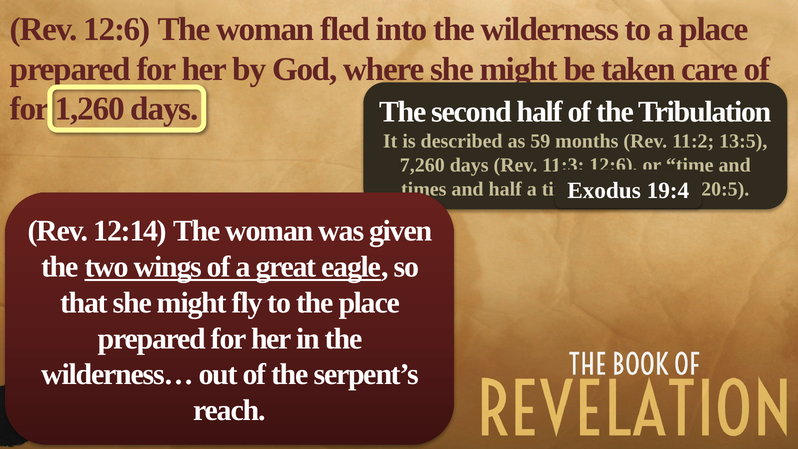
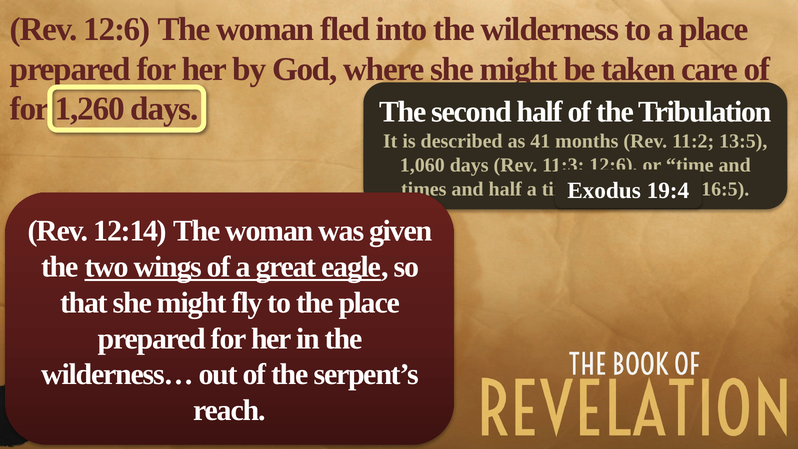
59: 59 -> 41
7,260: 7,260 -> 1,060
20:5: 20:5 -> 16:5
